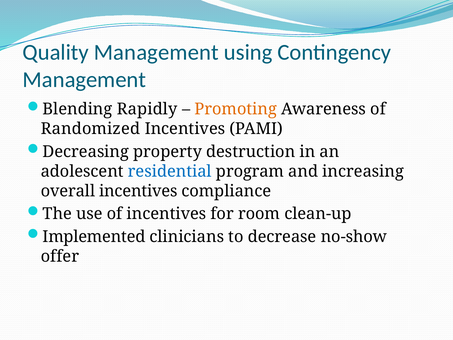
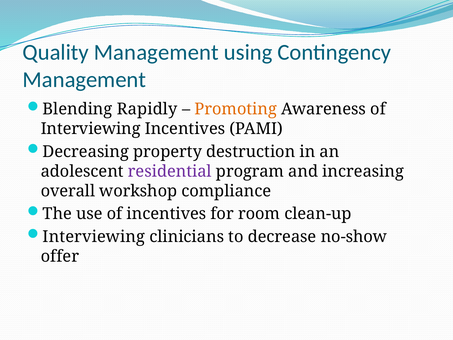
Randomized at (90, 129): Randomized -> Interviewing
residential colour: blue -> purple
overall incentives: incentives -> workshop
Implemented at (94, 237): Implemented -> Interviewing
